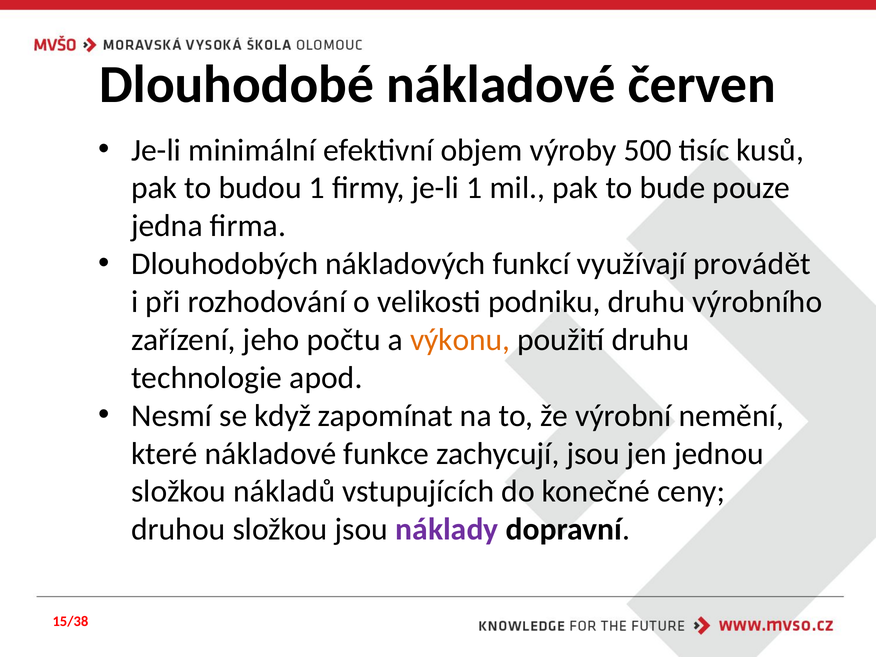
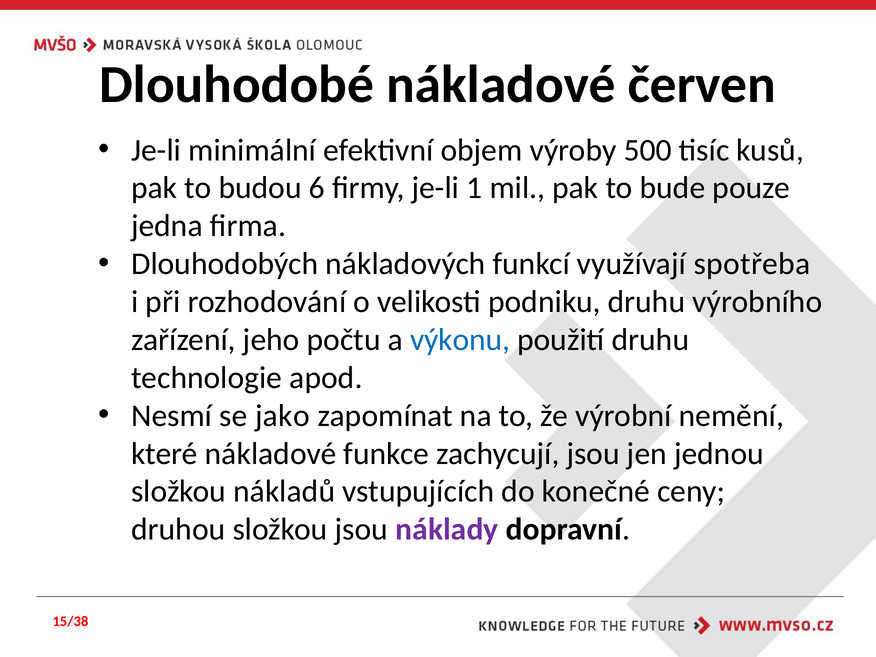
budou 1: 1 -> 6
provádět: provádět -> spotřeba
výkonu colour: orange -> blue
když: když -> jako
